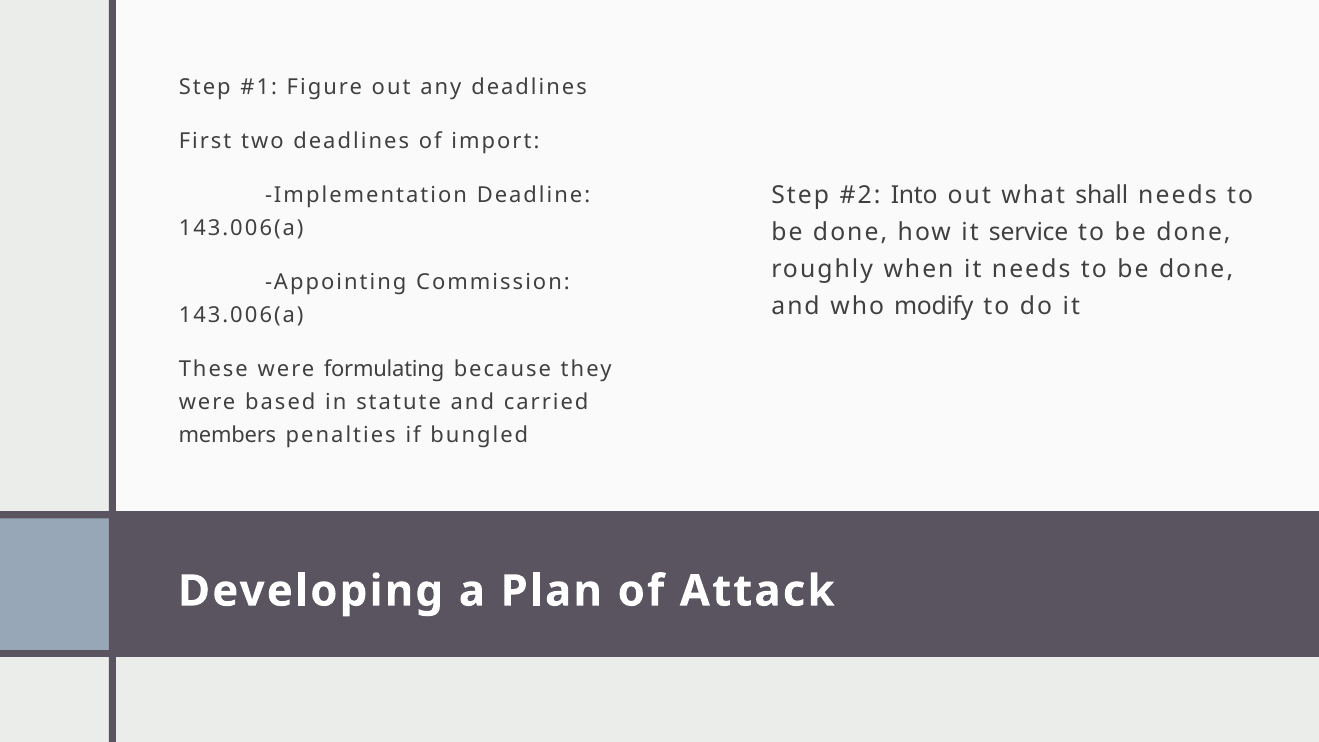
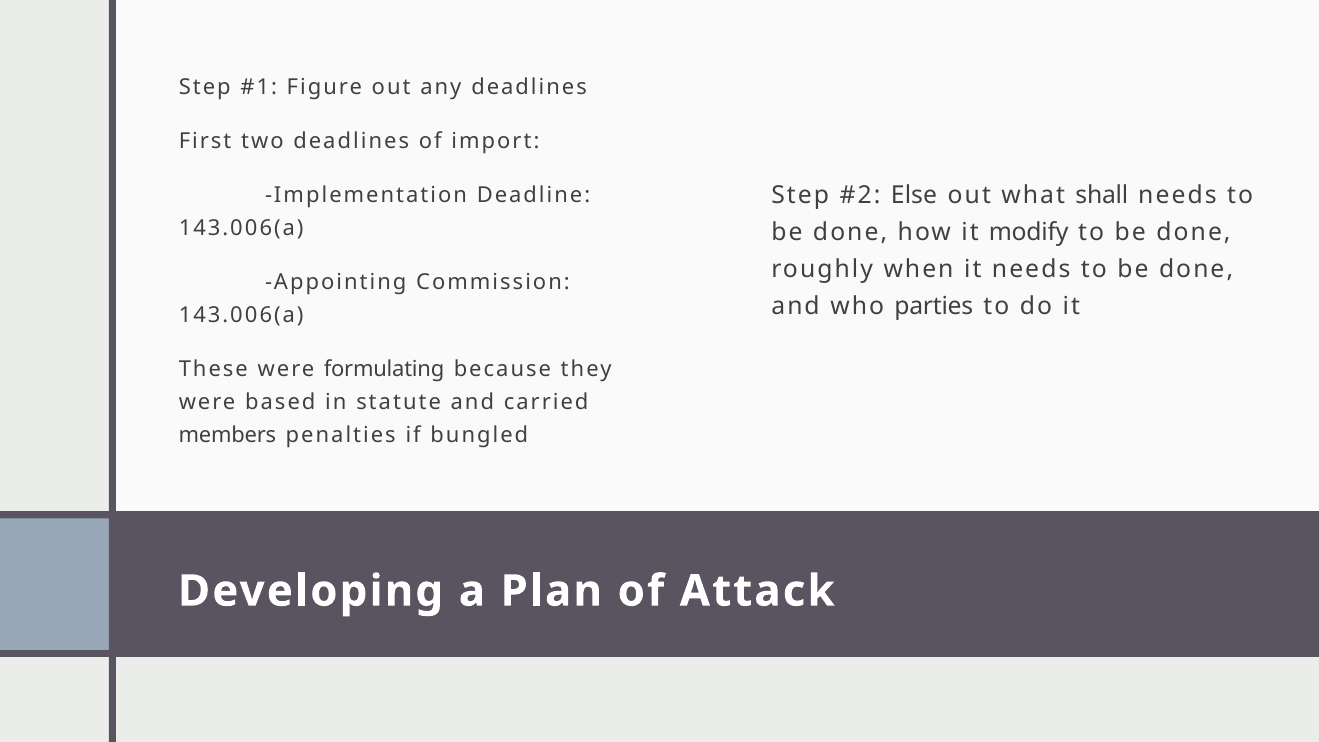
Into: Into -> Else
service: service -> modify
modify: modify -> parties
